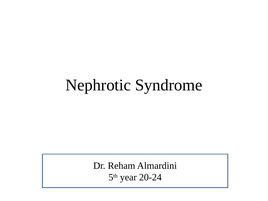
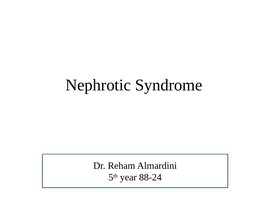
20-24: 20-24 -> 88-24
